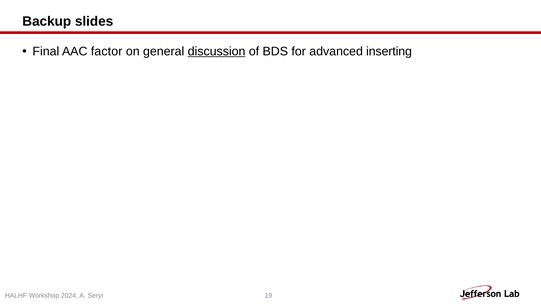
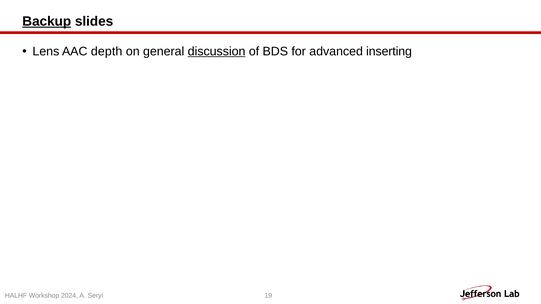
Backup underline: none -> present
Final: Final -> Lens
factor: factor -> depth
